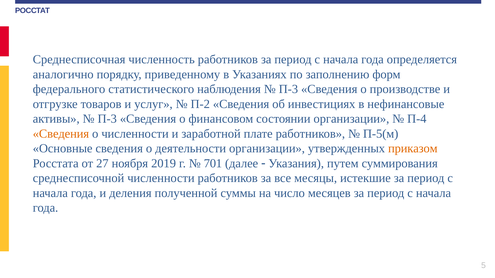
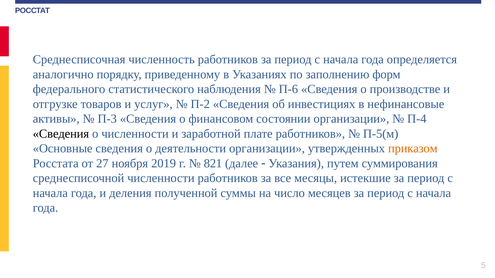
П-3 at (288, 89): П-3 -> П-6
Сведения at (61, 134) colour: orange -> black
701: 701 -> 821
